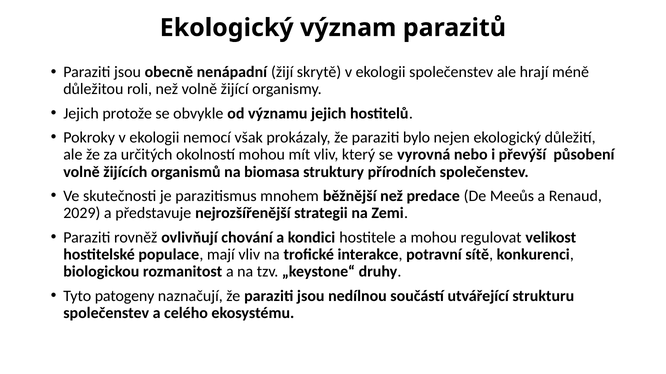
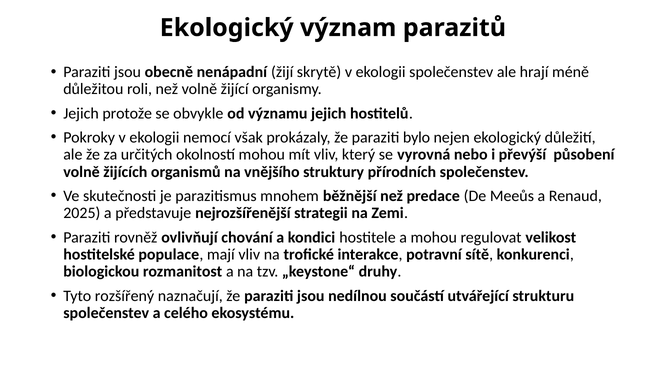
biomasa: biomasa -> vnějšího
2029: 2029 -> 2025
patogeny: patogeny -> rozšířený
